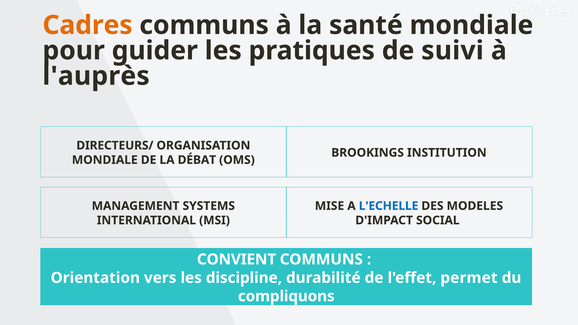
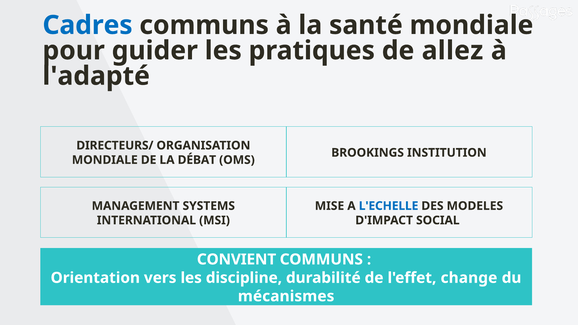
Cadres colour: orange -> blue
suivi: suivi -> allez
l'auprès: l'auprès -> l'adapté
permet: permet -> change
compliquons: compliquons -> mécanismes
